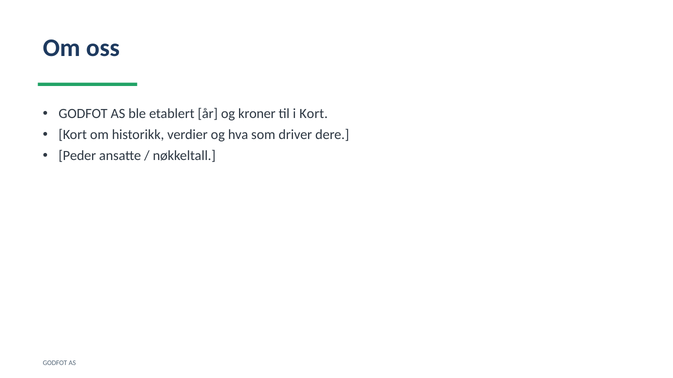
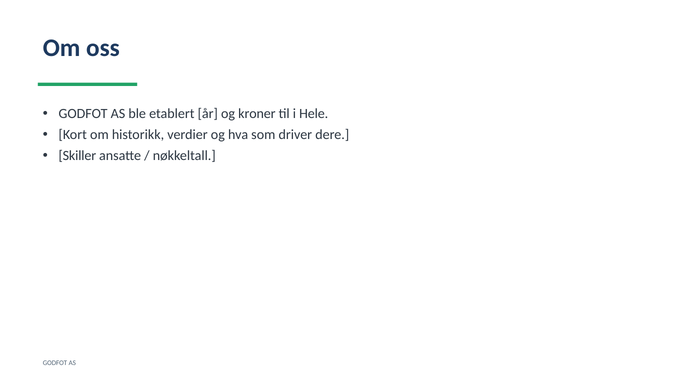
i Kort: Kort -> Hele
Peder: Peder -> Skiller
